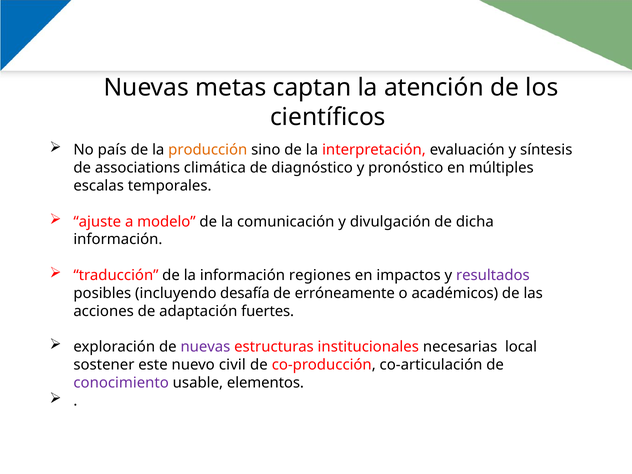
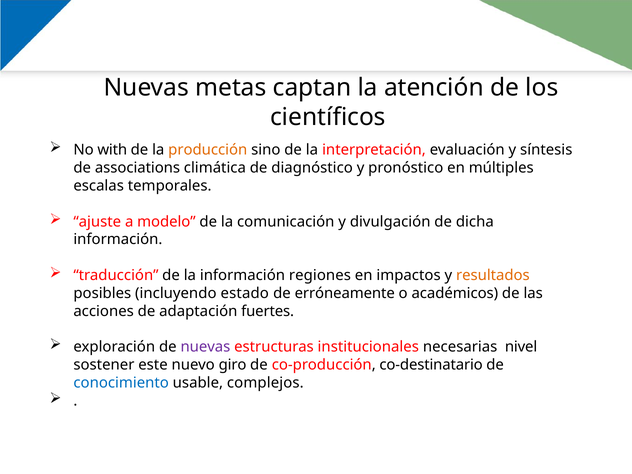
país: país -> with
resultados colour: purple -> orange
desafía: desafía -> estado
local: local -> nivel
civil: civil -> giro
co-articulación: co-articulación -> co-destinatario
conocimiento colour: purple -> blue
elementos: elementos -> complejos
